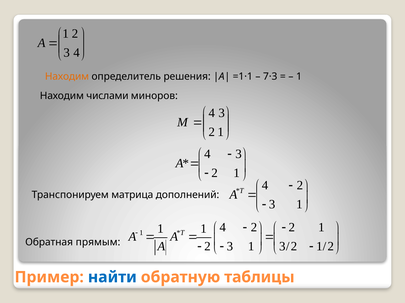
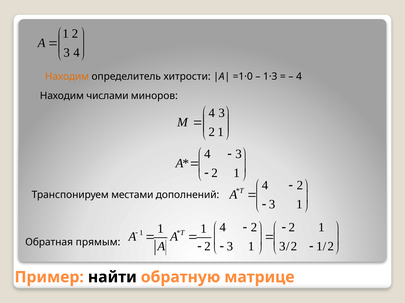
решения: решения -> хитрости
=1·1: =1·1 -> =1·0
7·3: 7·3 -> 1·3
1 at (299, 77): 1 -> 4
матрица: матрица -> местами
найти colour: blue -> black
таблицы: таблицы -> матрице
